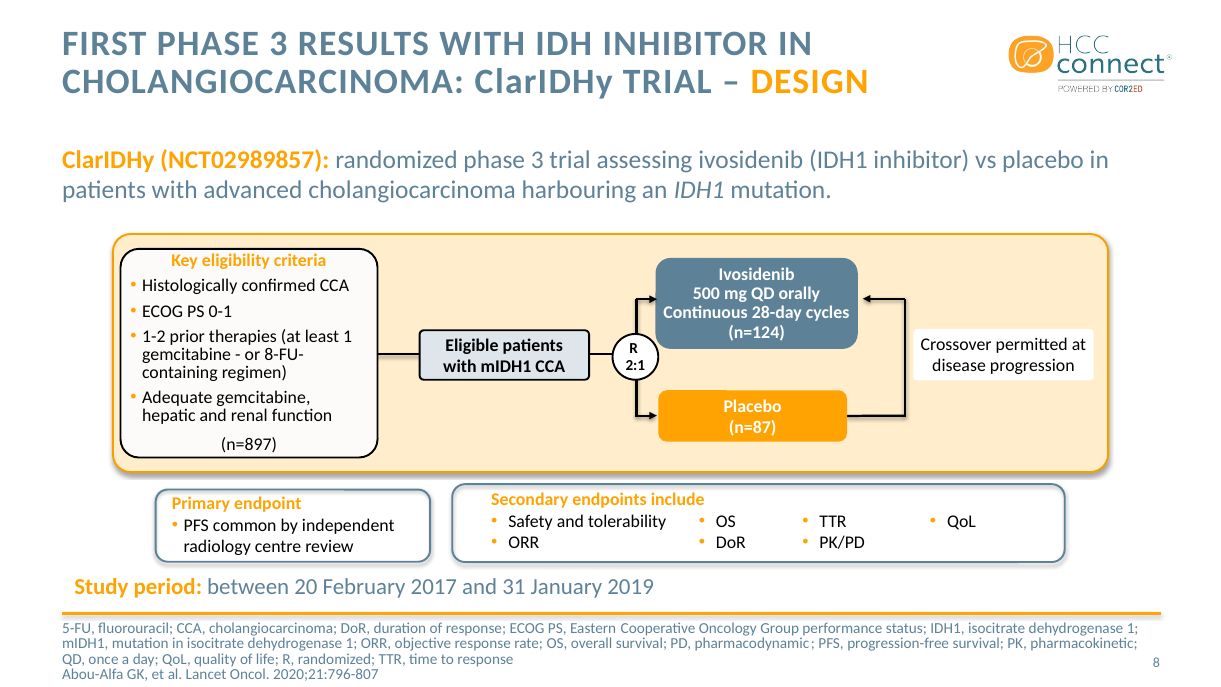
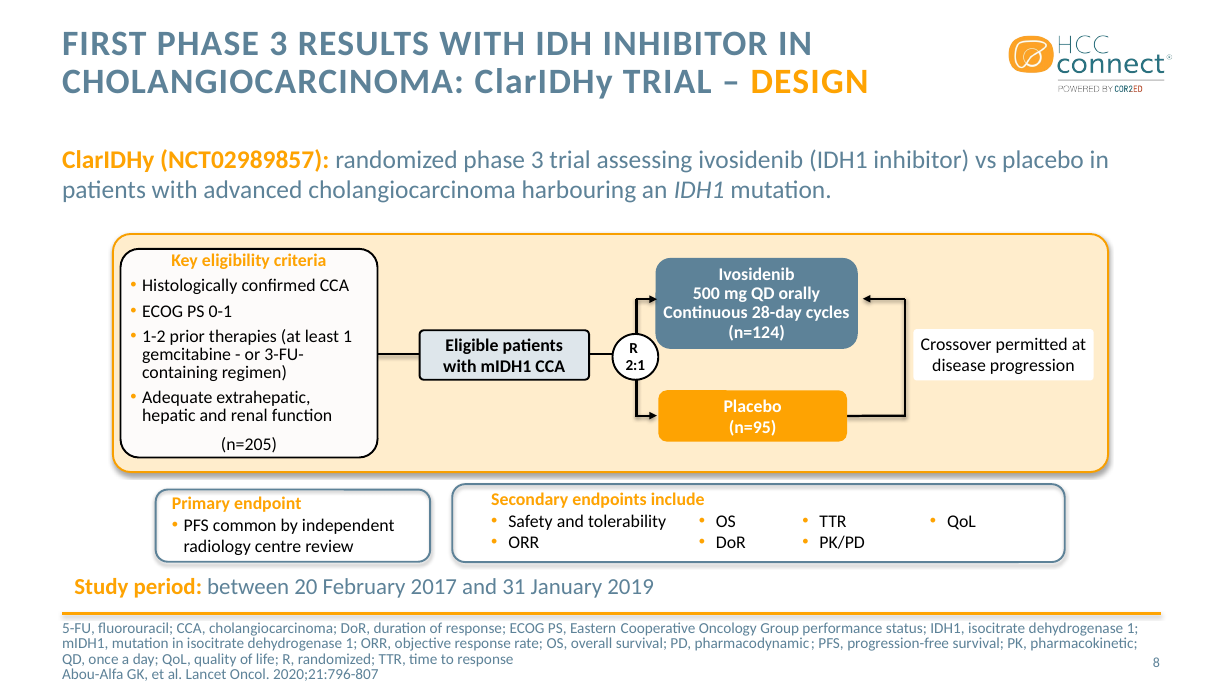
8-FU-: 8-FU- -> 3-FU-
Adequate gemcitabine: gemcitabine -> extrahepatic
n=87: n=87 -> n=95
n=897: n=897 -> n=205
